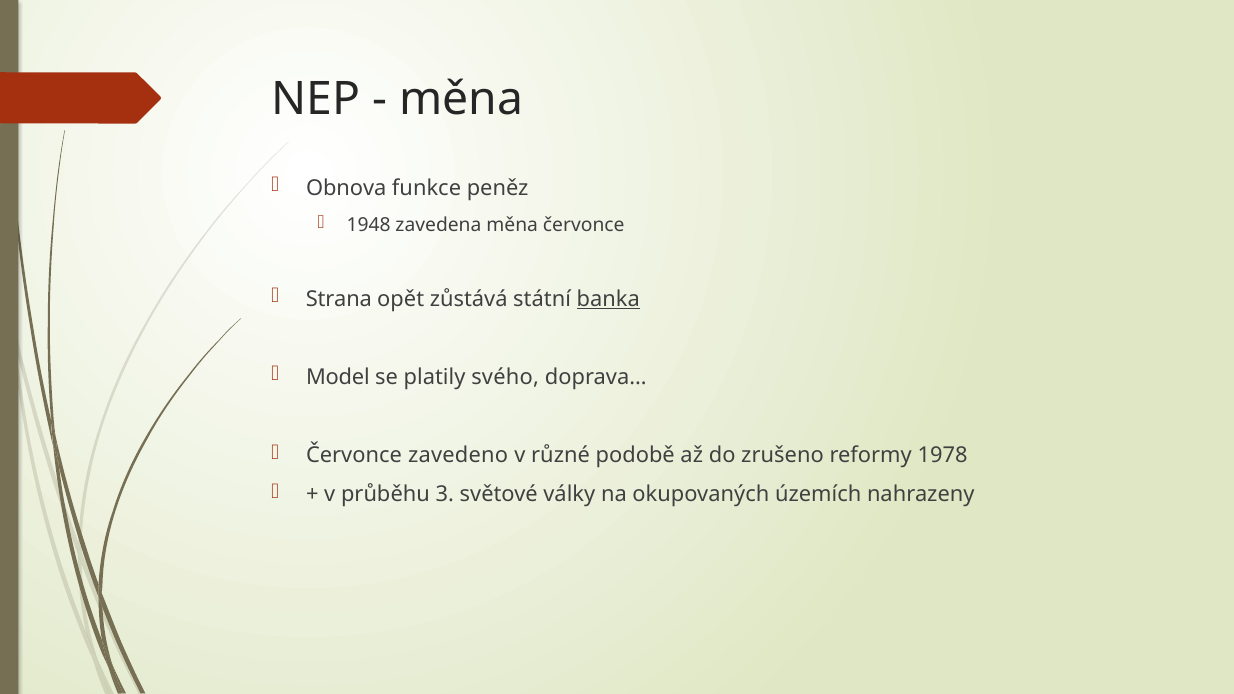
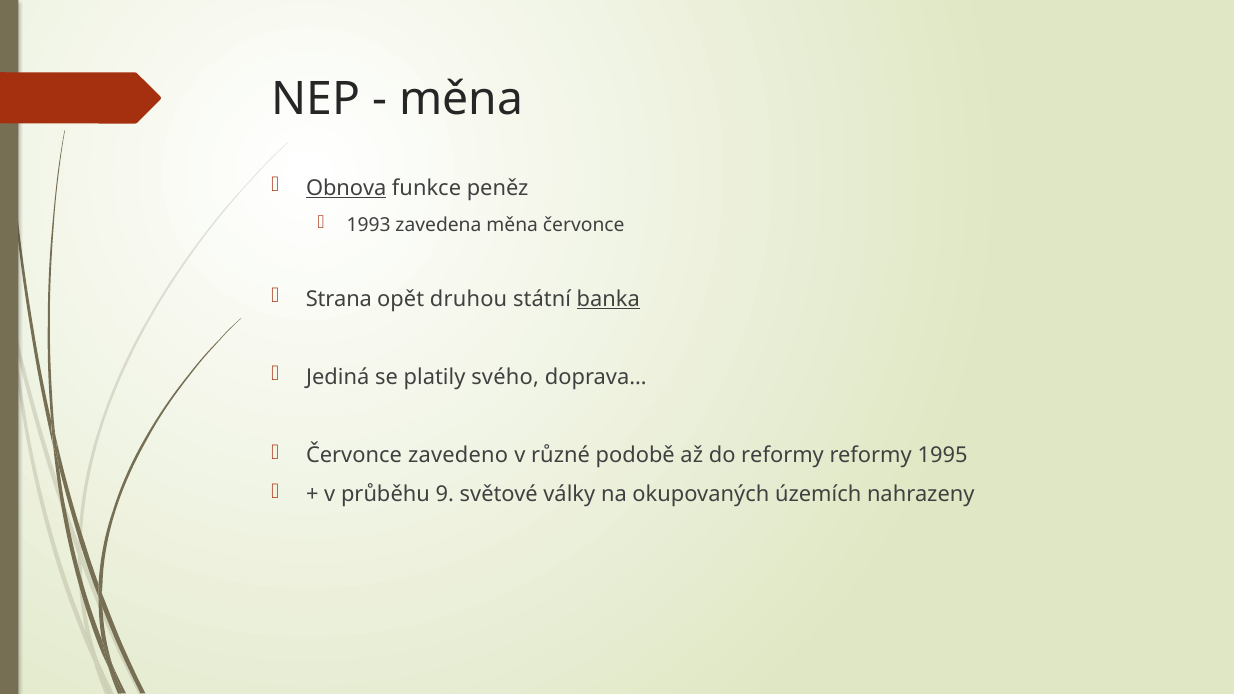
Obnova underline: none -> present
1948: 1948 -> 1993
zůstává: zůstává -> druhou
Model: Model -> Jediná
do zrušeno: zrušeno -> reformy
1978: 1978 -> 1995
3: 3 -> 9
